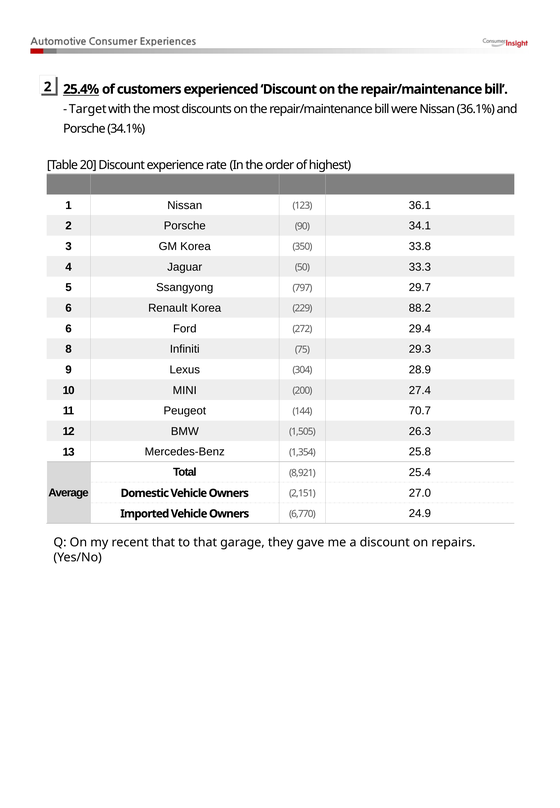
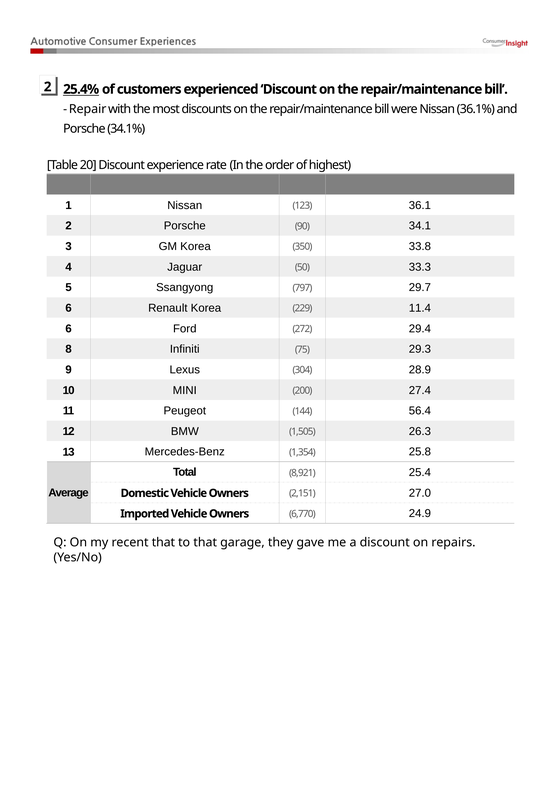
Target: Target -> Repair
88.2: 88.2 -> 11.4
70.7: 70.7 -> 56.4
